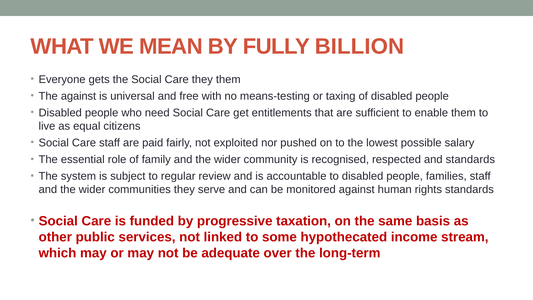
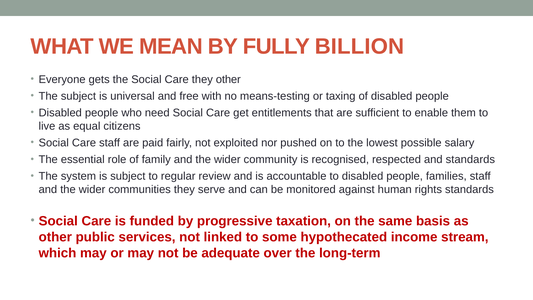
they them: them -> other
The against: against -> subject
